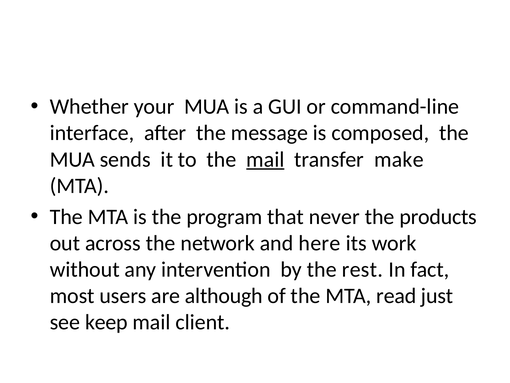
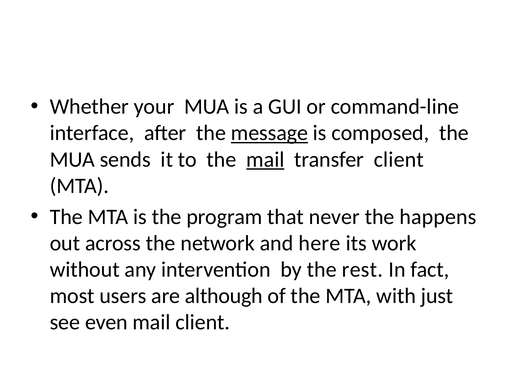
message underline: none -> present
transfer make: make -> client
products: products -> happens
read: read -> with
keep: keep -> even
